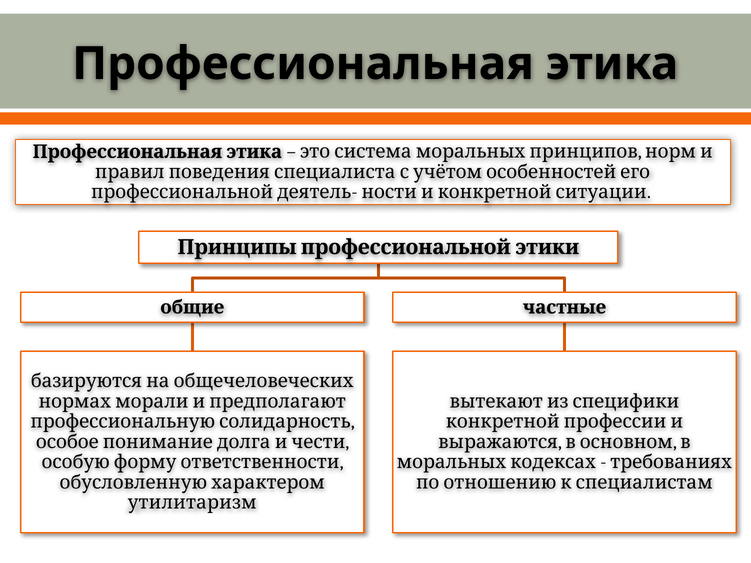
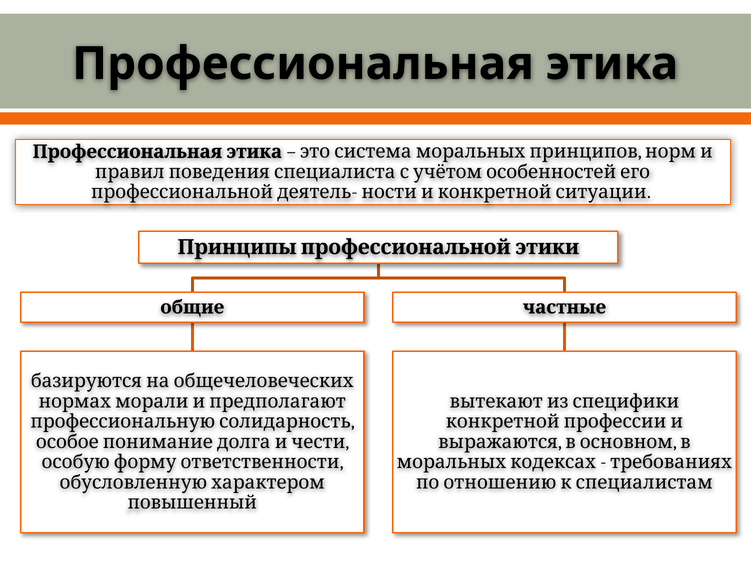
утилитаризм: утилитаризм -> повышенный
